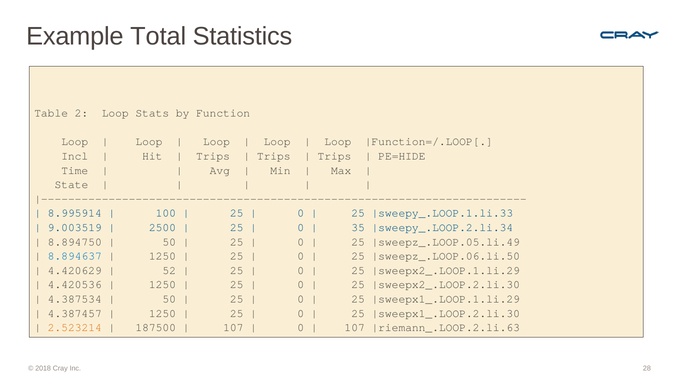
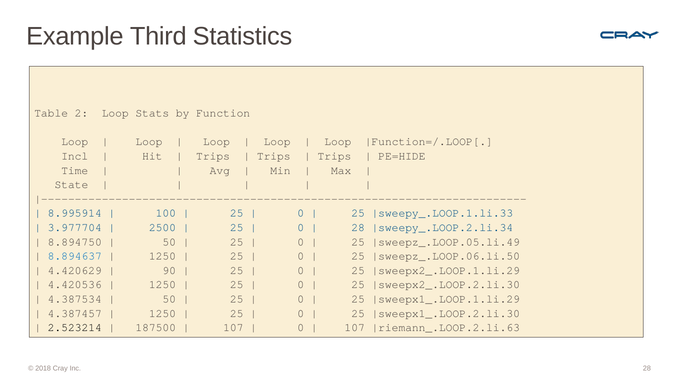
Total: Total -> Third
9.003519: 9.003519 -> 3.977704
35 at (358, 227): 35 -> 28
52: 52 -> 90
2.523214 colour: orange -> black
